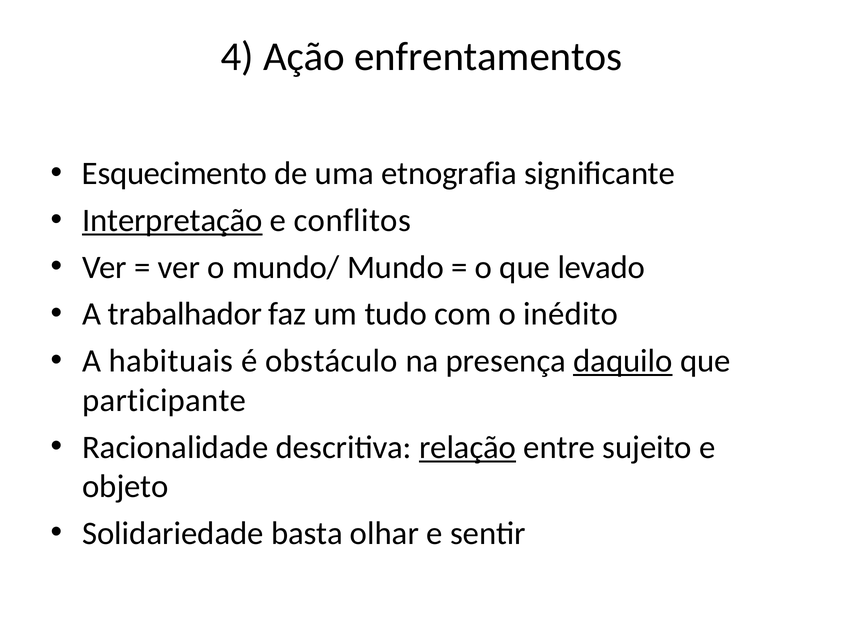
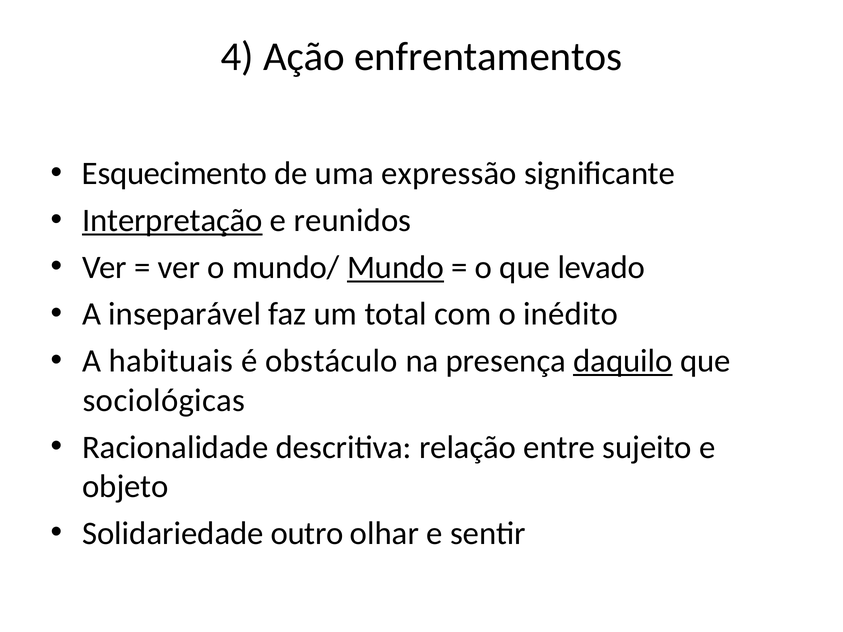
etnografia: etnografia -> expressão
conflitos: conflitos -> reunidos
Mundo underline: none -> present
trabalhador: trabalhador -> inseparável
tudo: tudo -> total
participante: participante -> sociológicas
relação underline: present -> none
basta: basta -> outro
